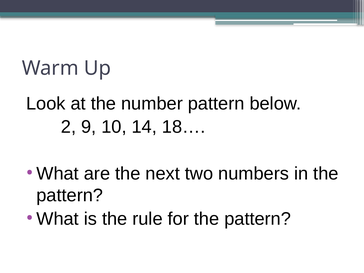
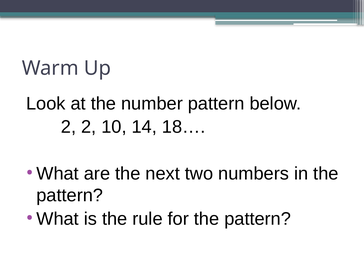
2 9: 9 -> 2
